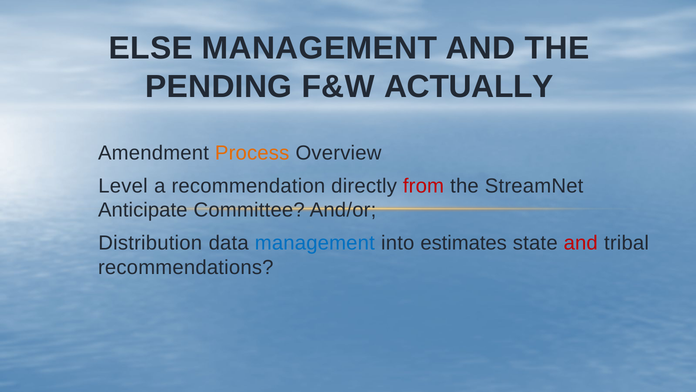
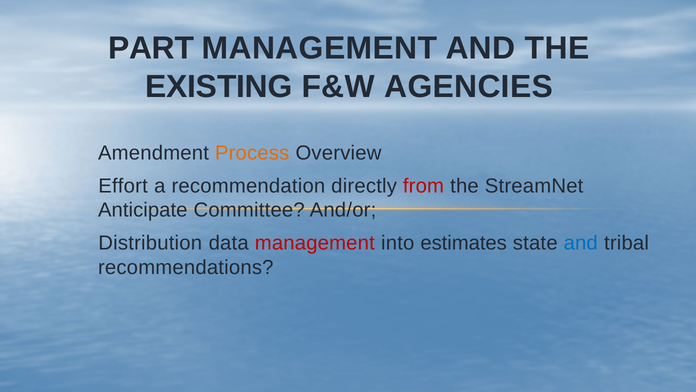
ELSE: ELSE -> PART
PENDING: PENDING -> EXISTING
ACTUALLY: ACTUALLY -> AGENCIES
Level: Level -> Effort
management at (315, 243) colour: blue -> red
and at (581, 243) colour: red -> blue
